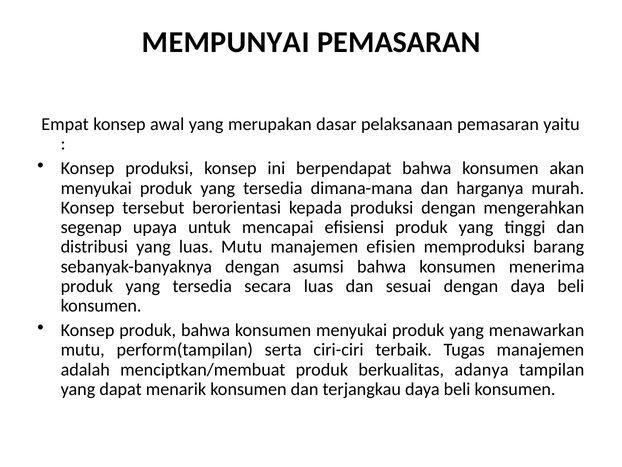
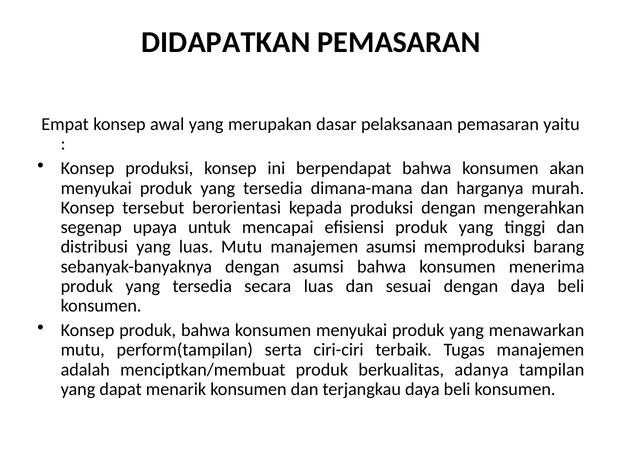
MEMPUNYAI: MEMPUNYAI -> DIDAPATKAN
manajemen efisien: efisien -> asumsi
